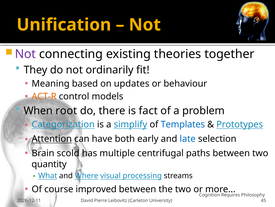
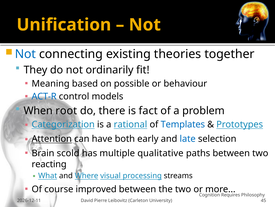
Not at (25, 54) colour: purple -> blue
updates: updates -> possible
ACT-R colour: orange -> blue
simplify: simplify -> rational
centrifugal: centrifugal -> qualitative
quantity: quantity -> reacting
